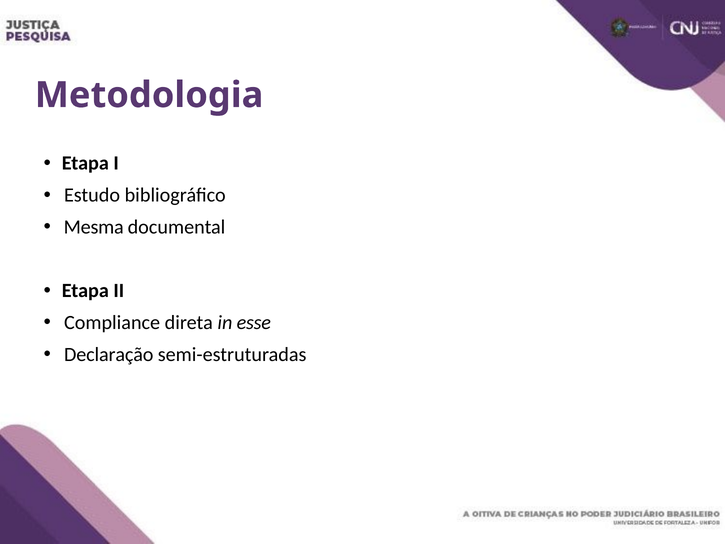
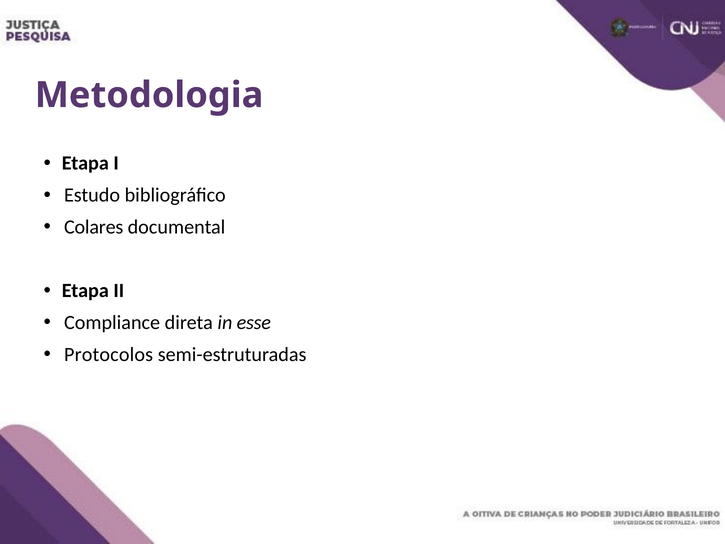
Mesma: Mesma -> Colares
Declaração: Declaração -> Protocolos
